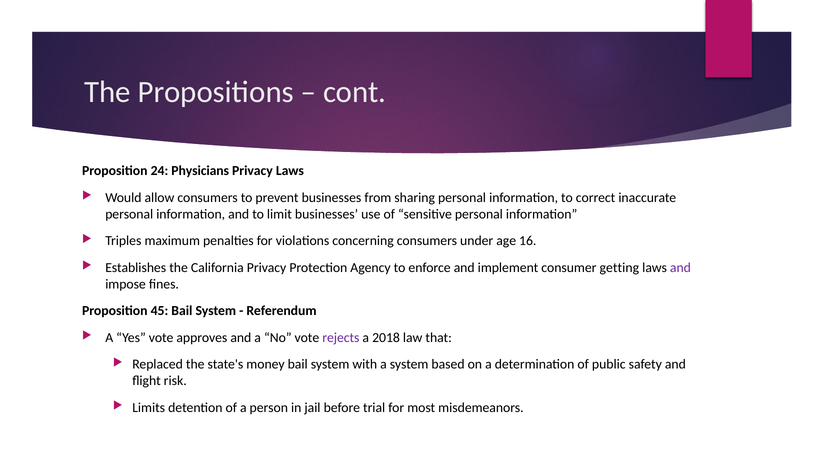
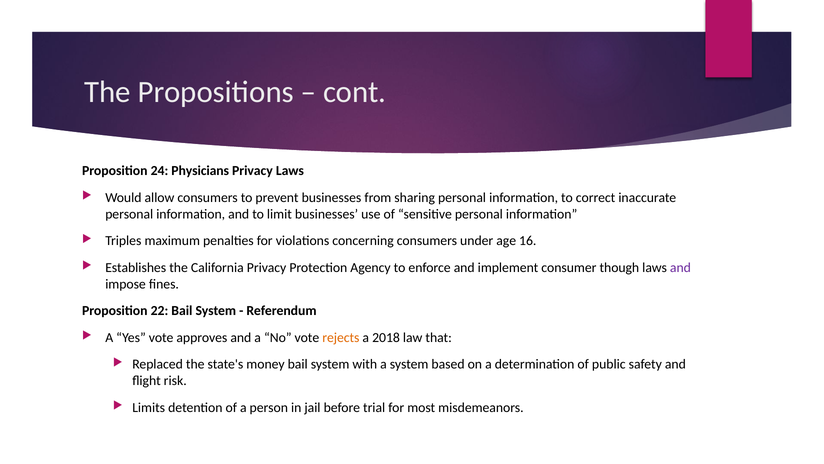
getting: getting -> though
45: 45 -> 22
rejects colour: purple -> orange
